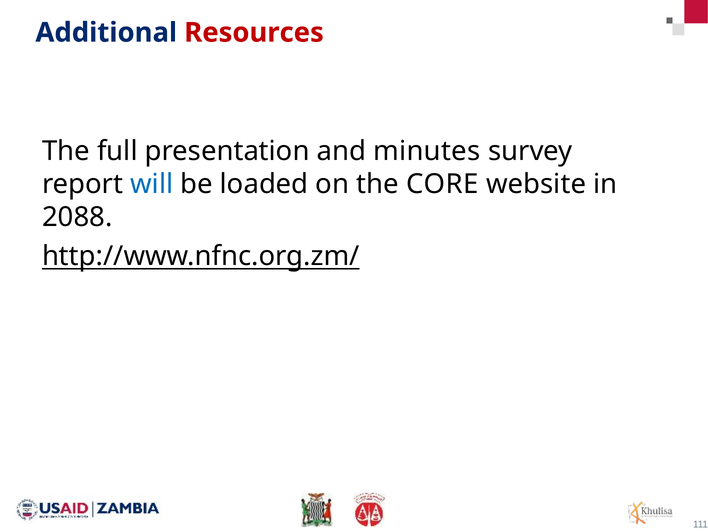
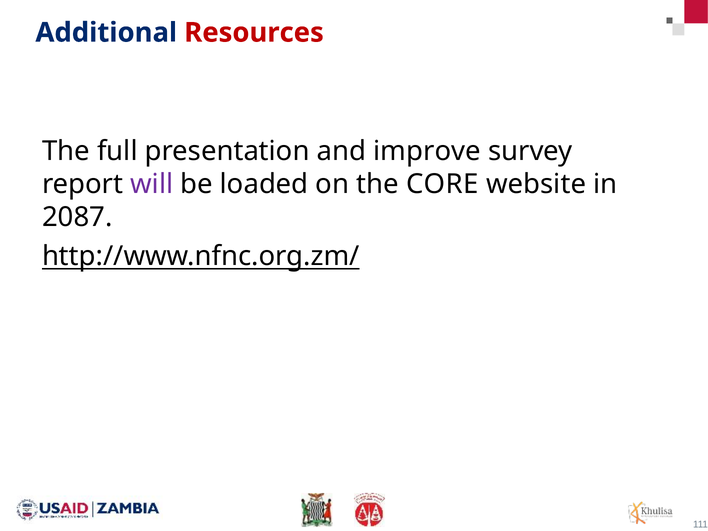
minutes: minutes -> improve
will colour: blue -> purple
2088: 2088 -> 2087
